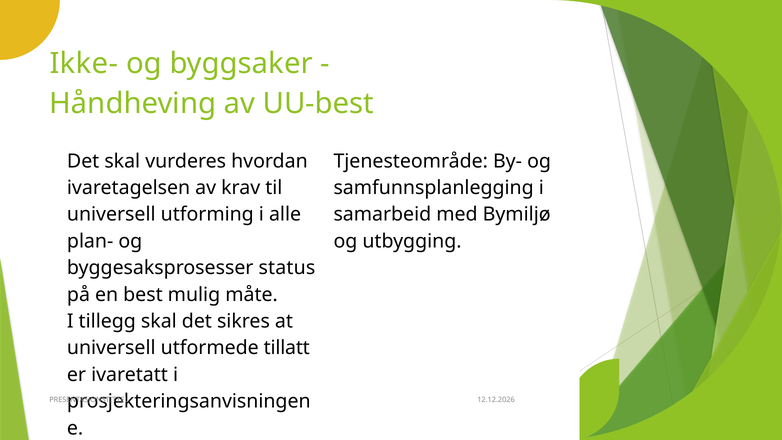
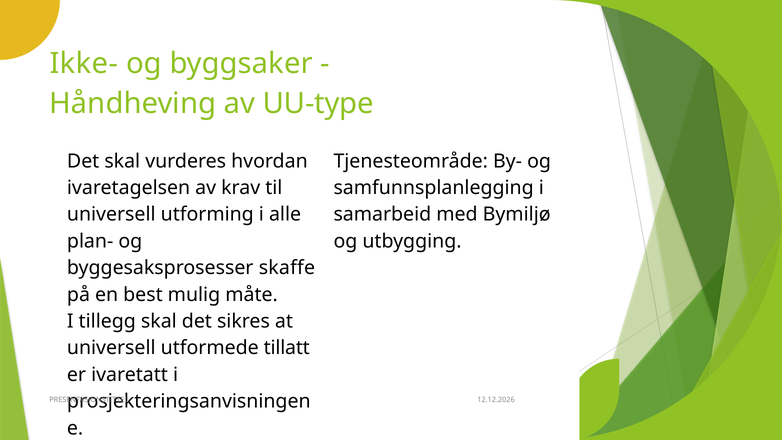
UU-best: UU-best -> UU-type
status: status -> skaffe
